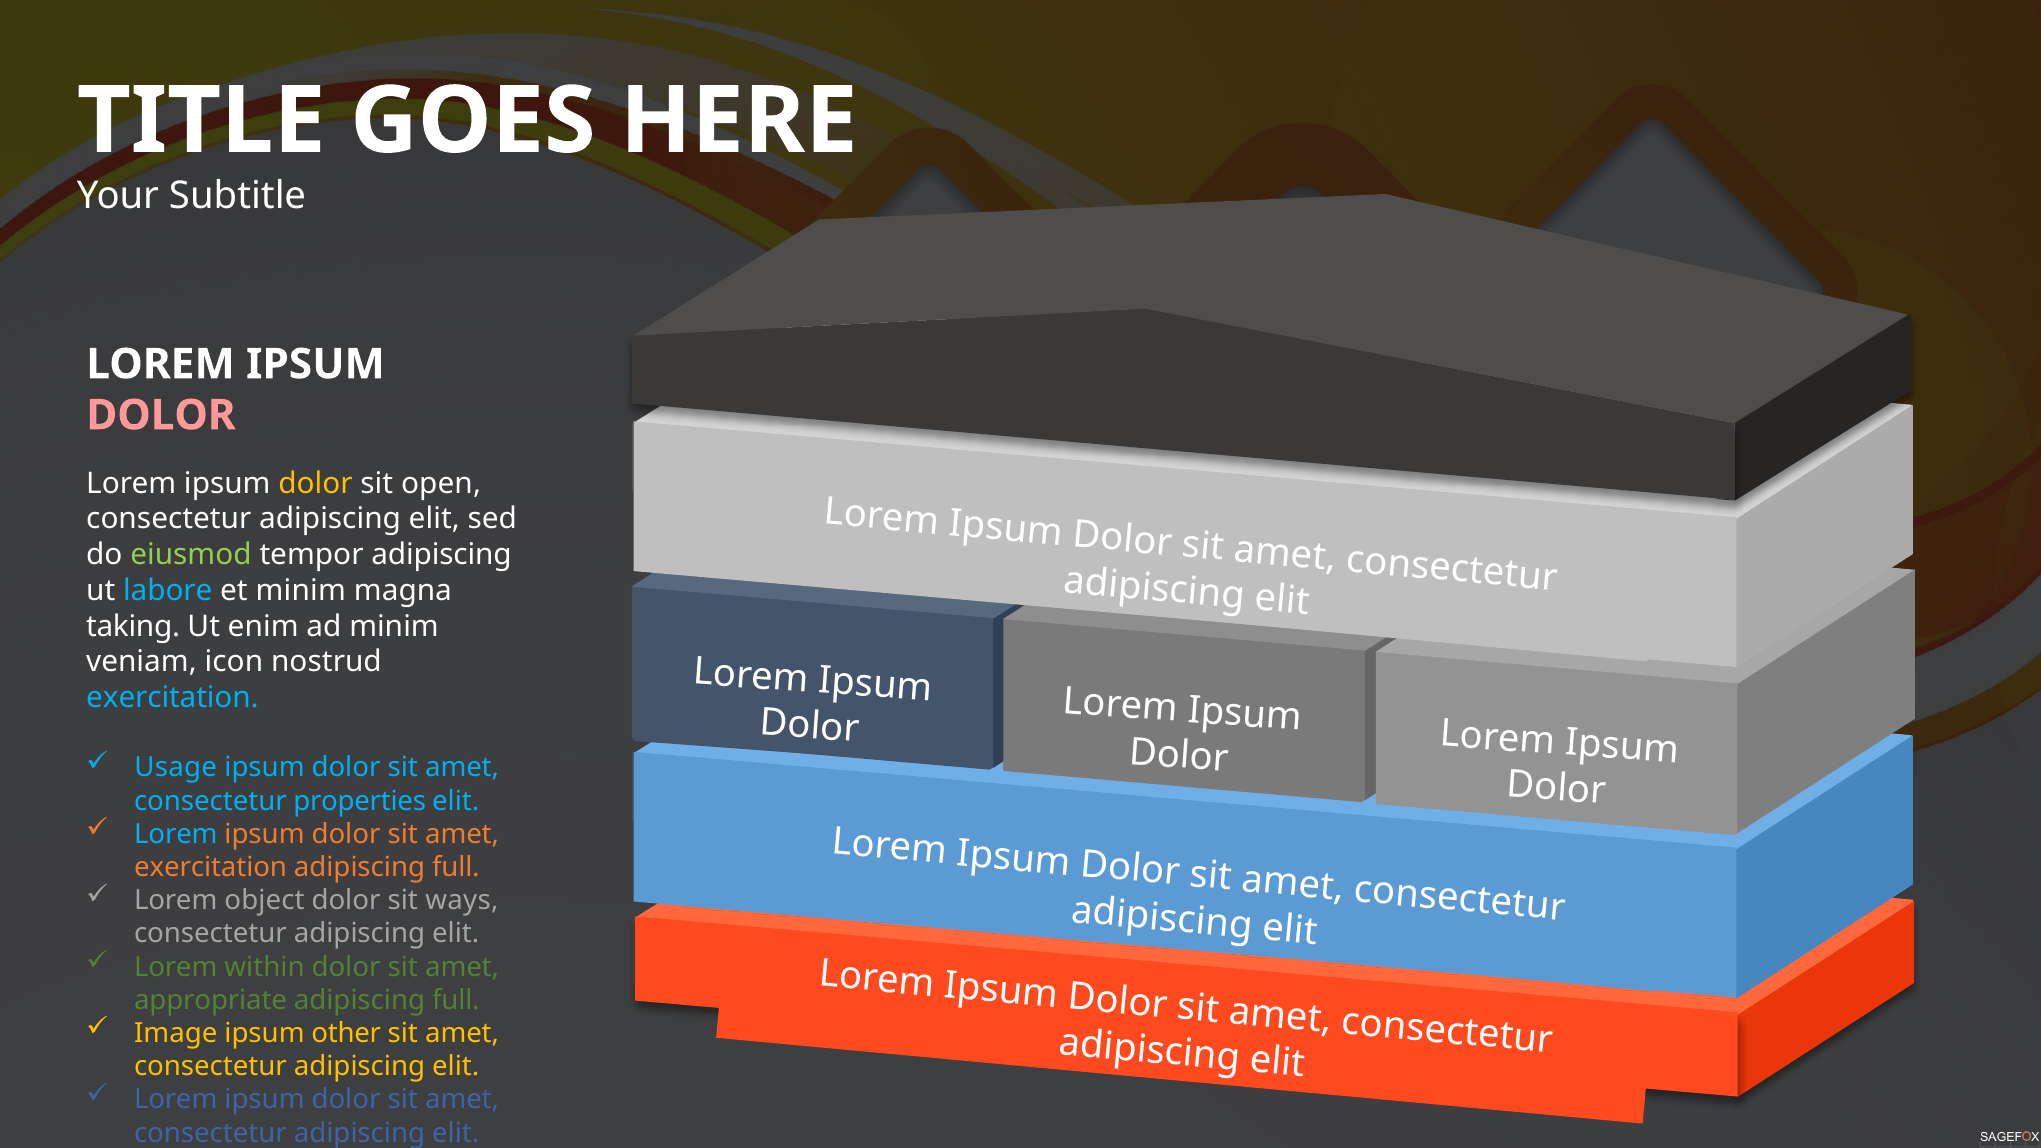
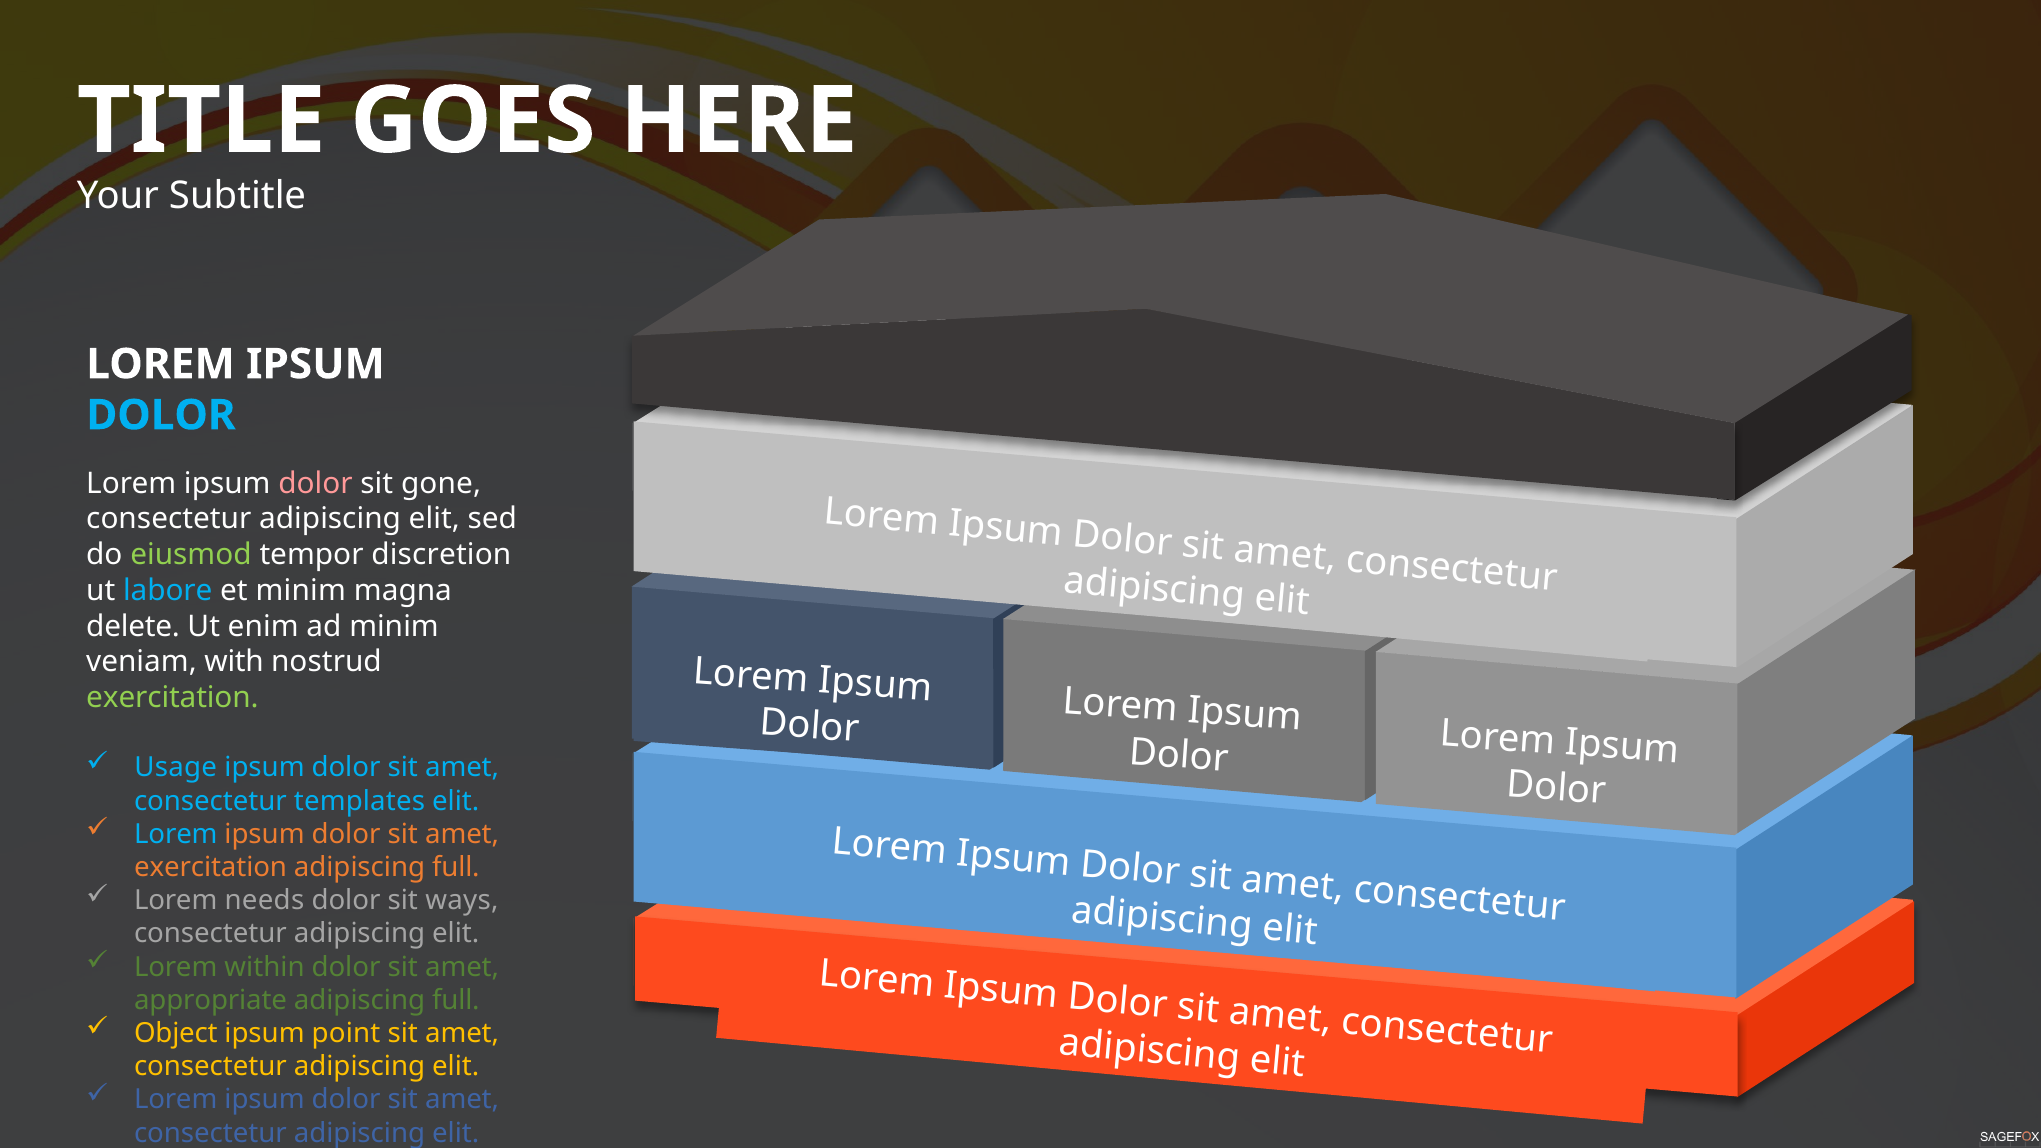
DOLOR at (161, 415) colour: pink -> light blue
dolor at (316, 483) colour: yellow -> pink
open: open -> gone
tempor adipiscing: adipiscing -> discretion
taking: taking -> delete
icon: icon -> with
exercitation at (172, 698) colour: light blue -> light green
properties: properties -> templates
object: object -> needs
Image: Image -> Object
other: other -> point
